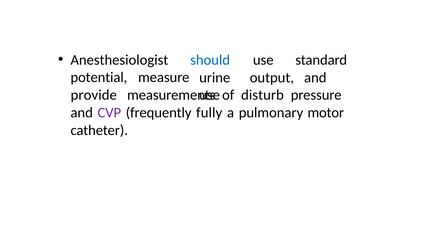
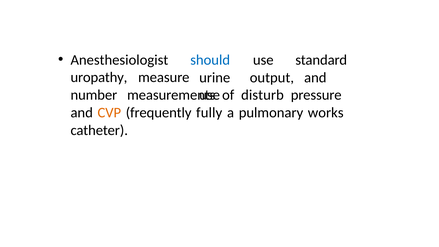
potential: potential -> uropathy
provide: provide -> number
CVP colour: purple -> orange
motor: motor -> works
